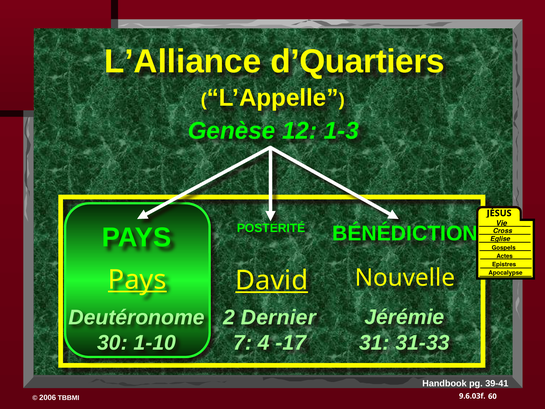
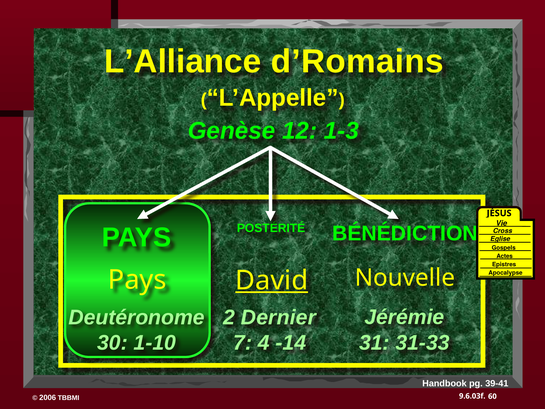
d’Quartiers: d’Quartiers -> d’Romains
Pays at (137, 280) underline: present -> none
-17: -17 -> -14
